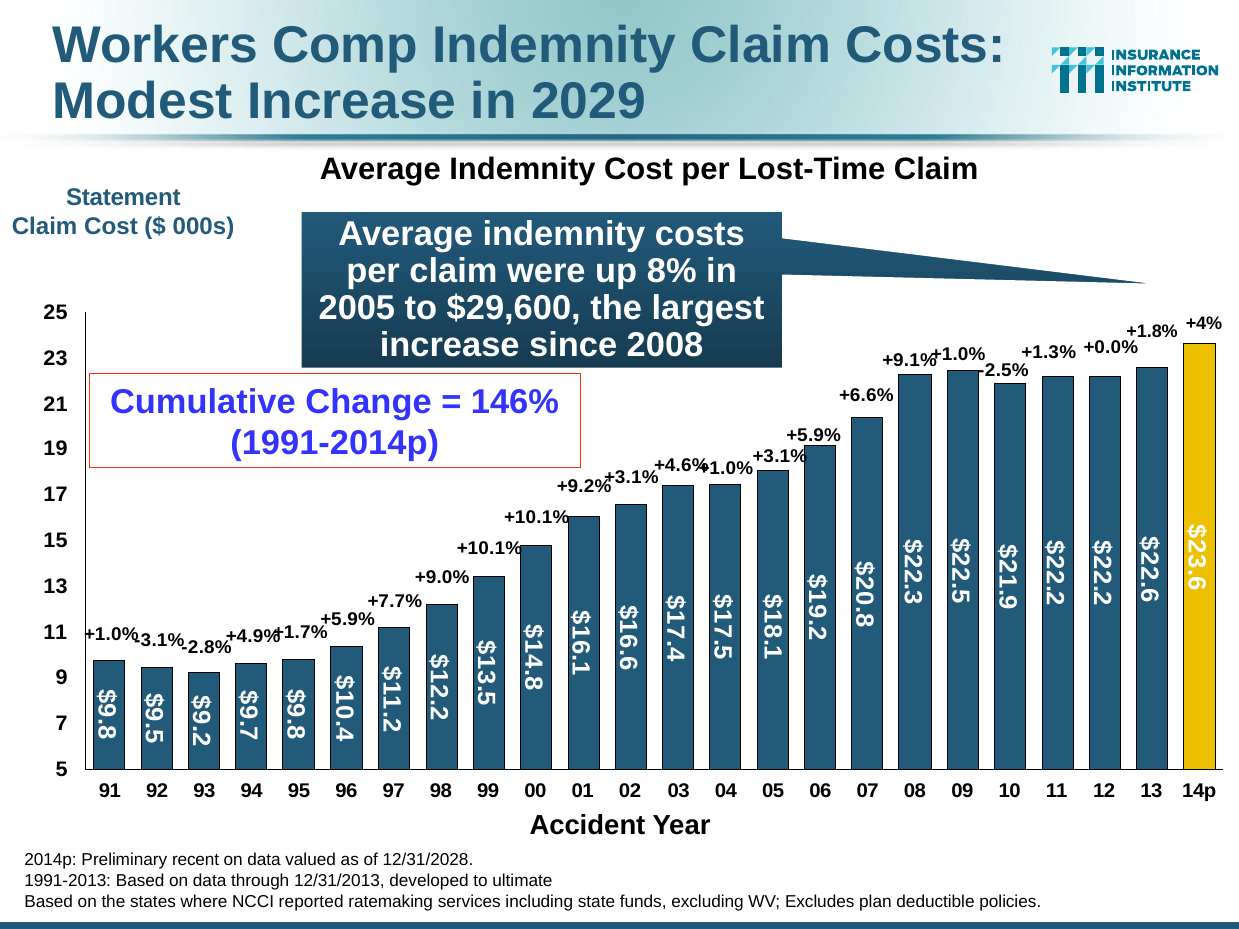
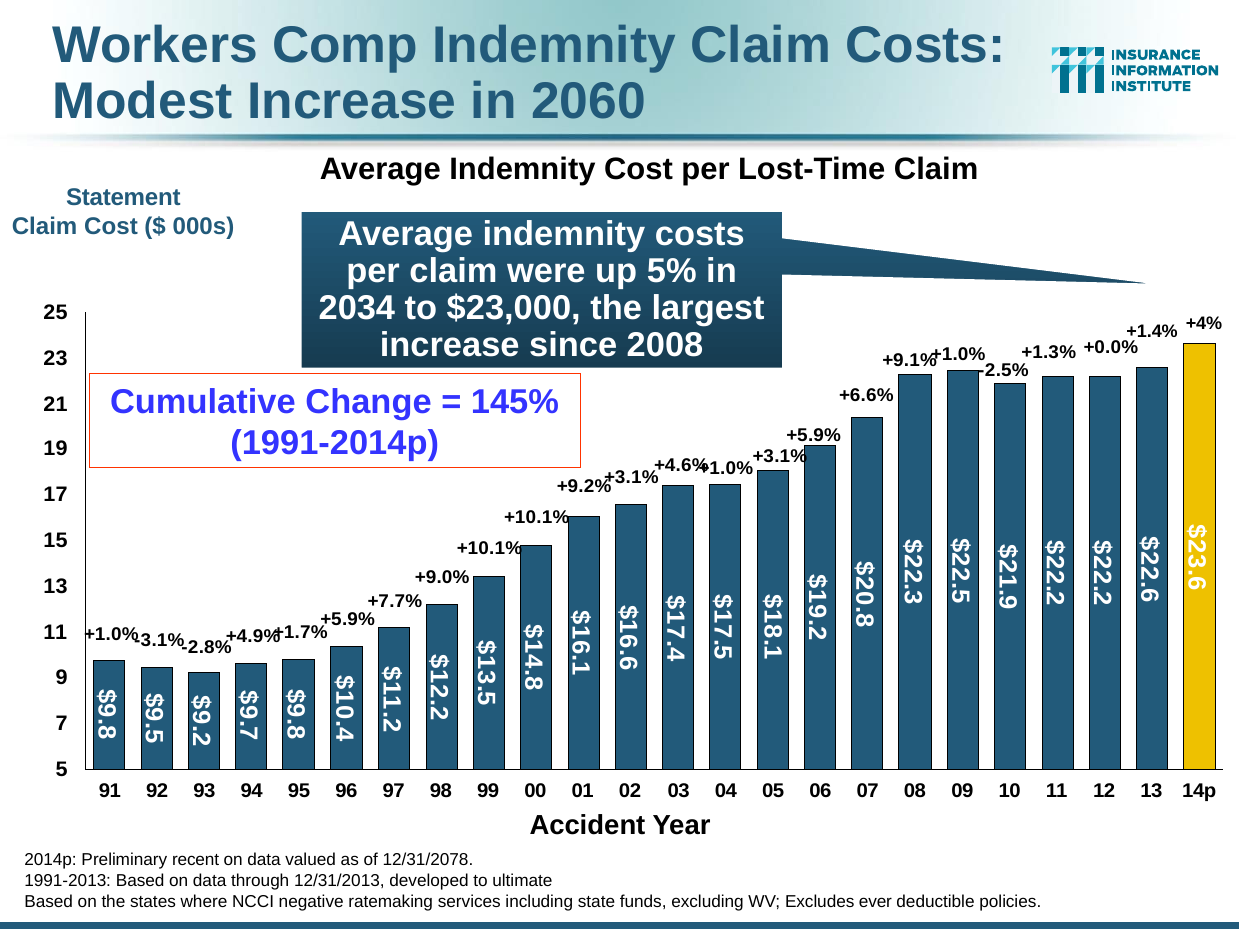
2029: 2029 -> 2060
8%: 8% -> 5%
2005: 2005 -> 2034
$29,600: $29,600 -> $23,000
+1.8%: +1.8% -> +1.4%
146%: 146% -> 145%
12/31/2028: 12/31/2028 -> 12/31/2078
reported: reported -> negative
plan: plan -> ever
